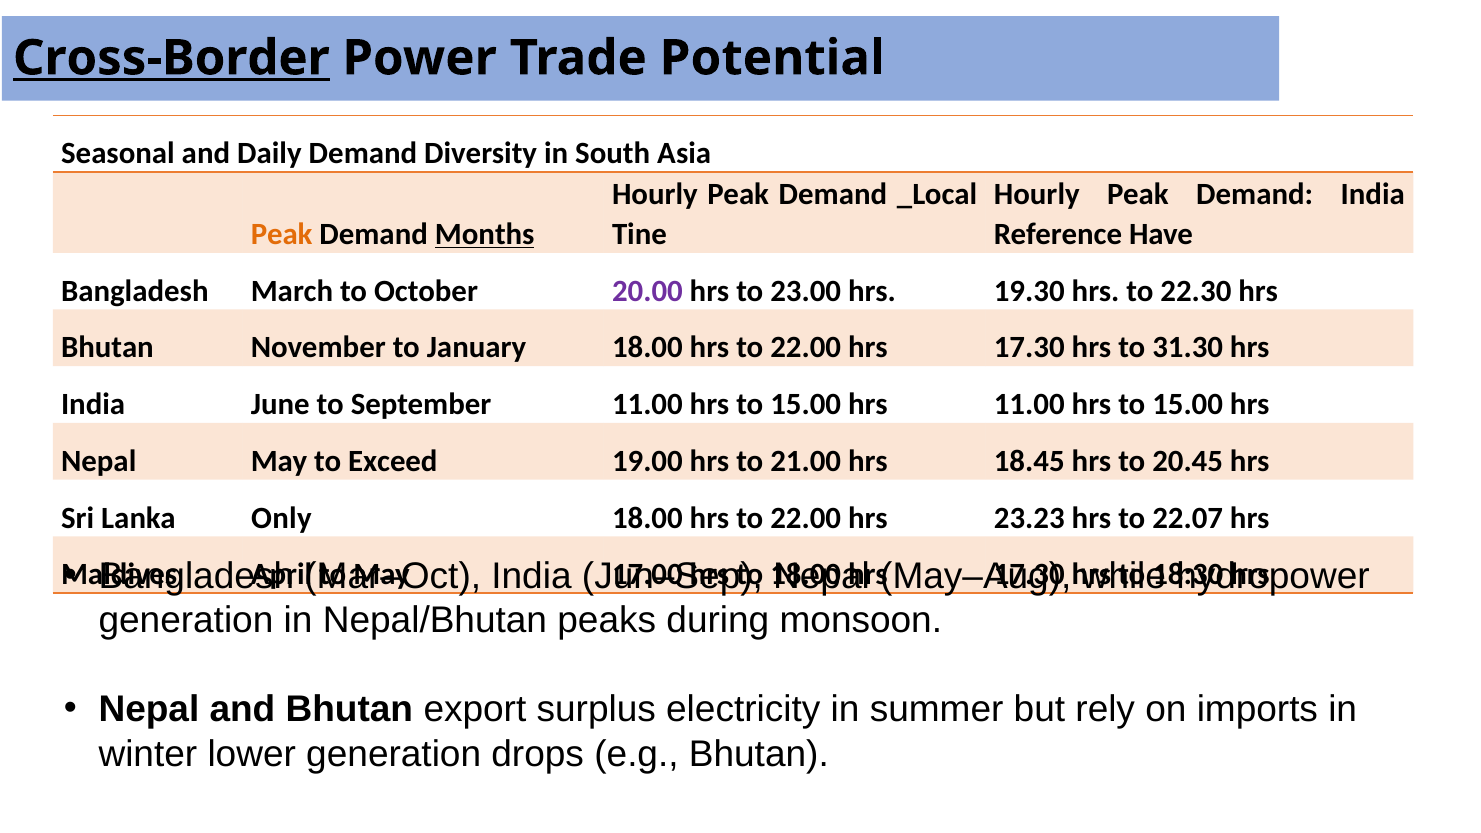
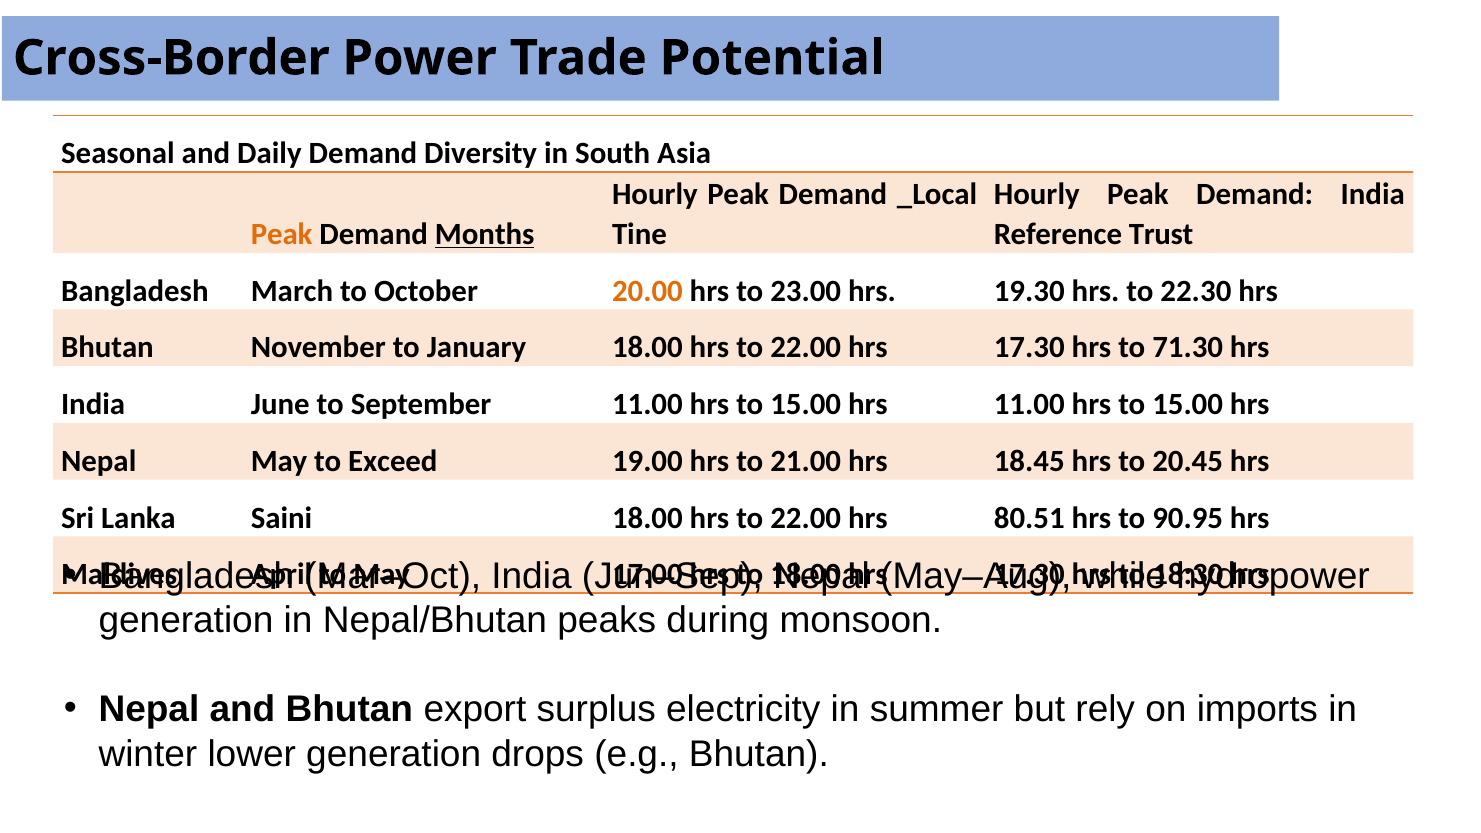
Cross-Border underline: present -> none
Have: Have -> Trust
20.00 colour: purple -> orange
31.30: 31.30 -> 71.30
Only: Only -> Saini
23.23: 23.23 -> 80.51
22.07: 22.07 -> 90.95
